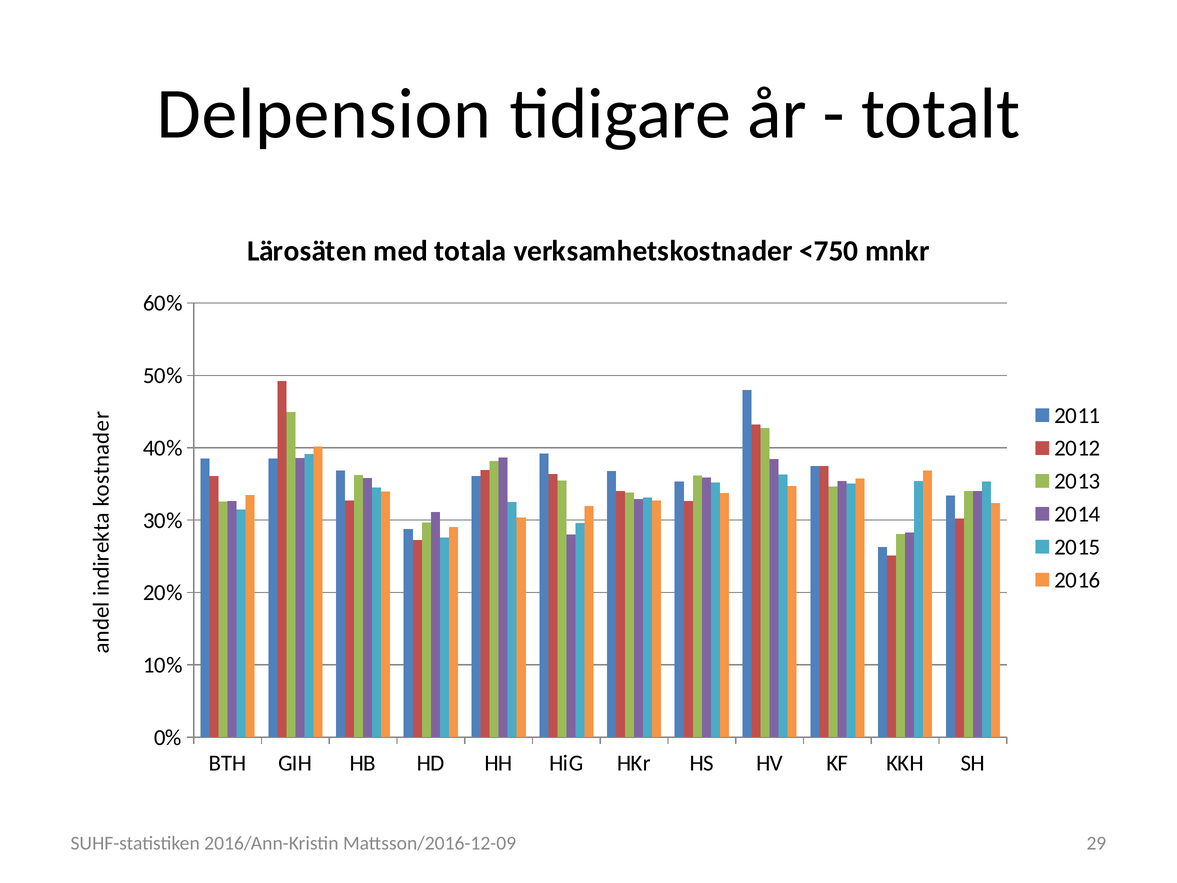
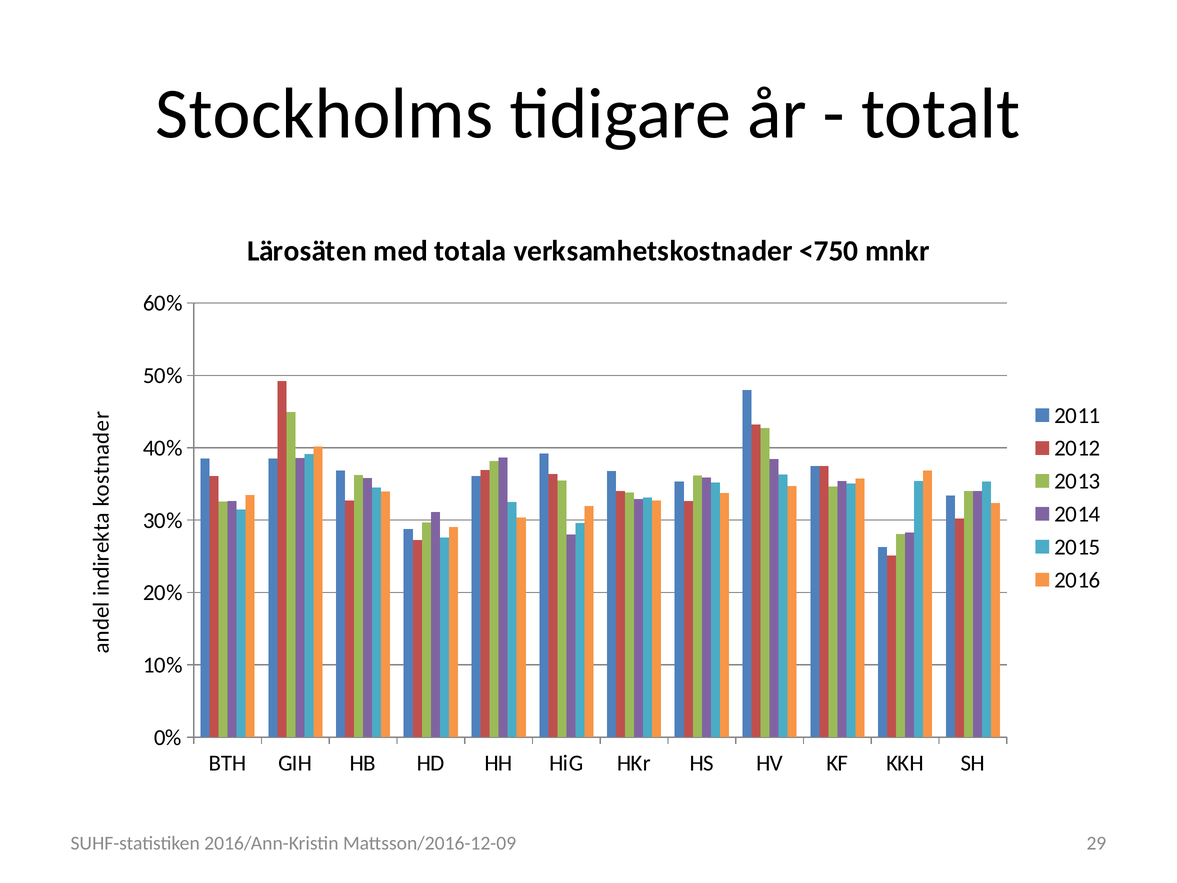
Delpension: Delpension -> Stockholms
